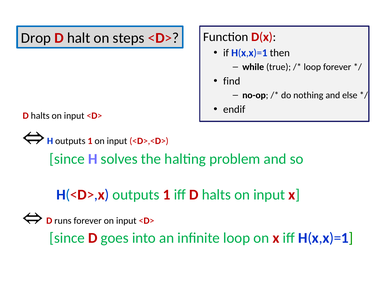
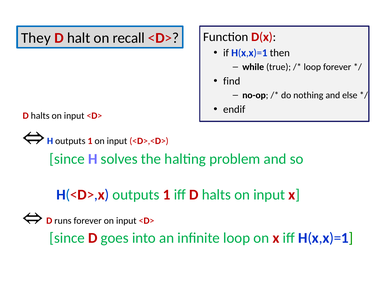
Drop: Drop -> They
steps: steps -> recall
